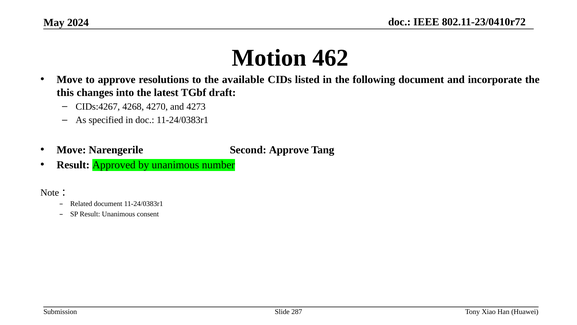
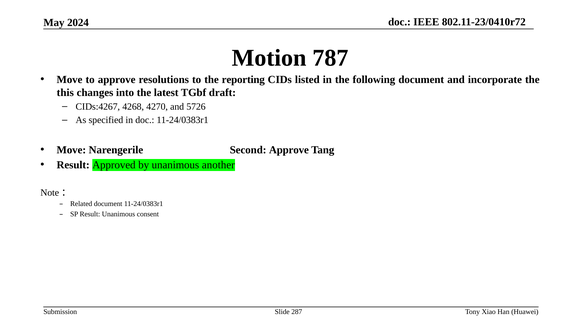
462: 462 -> 787
available: available -> reporting
4273: 4273 -> 5726
number: number -> another
